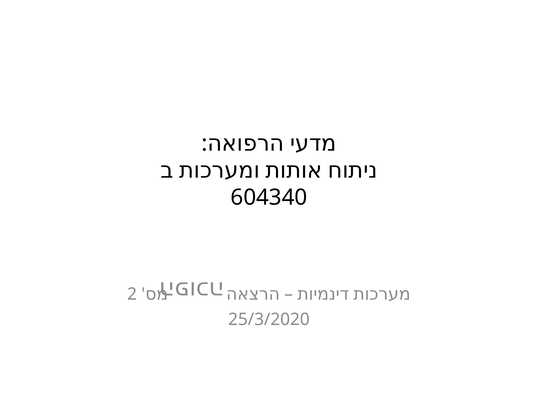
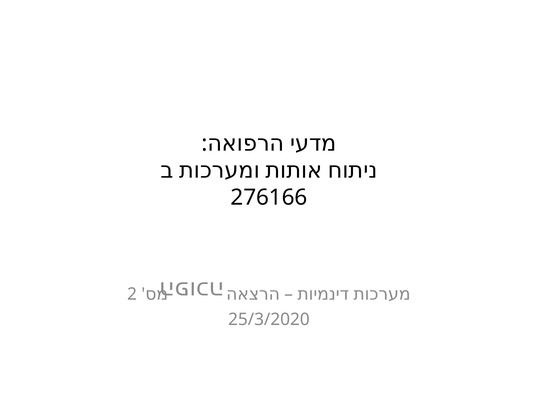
604340: 604340 -> 276166
